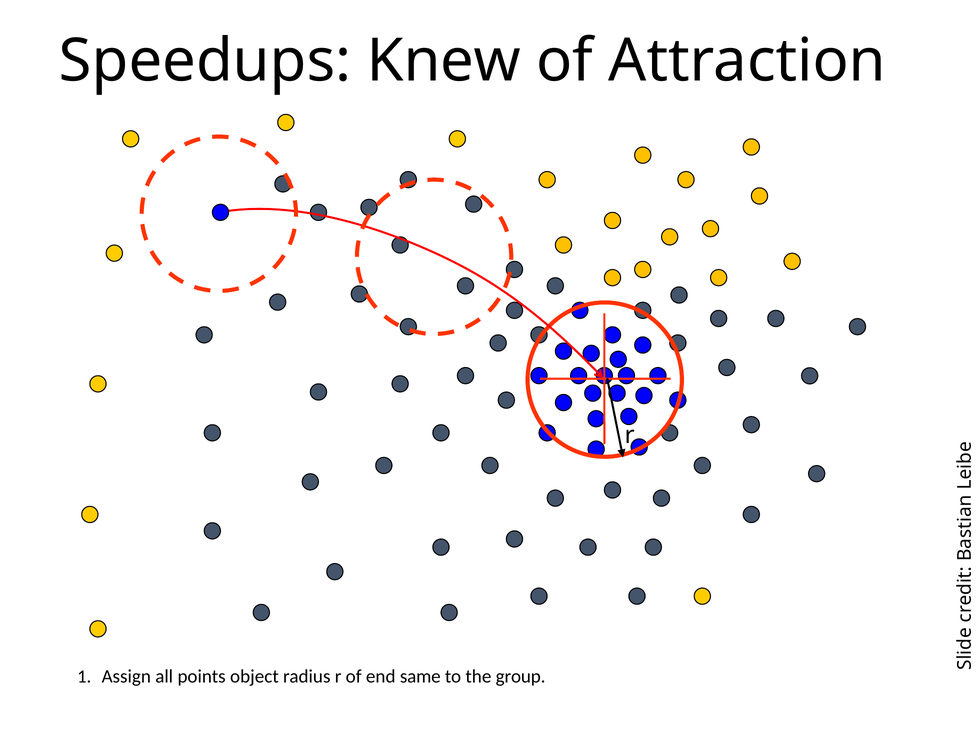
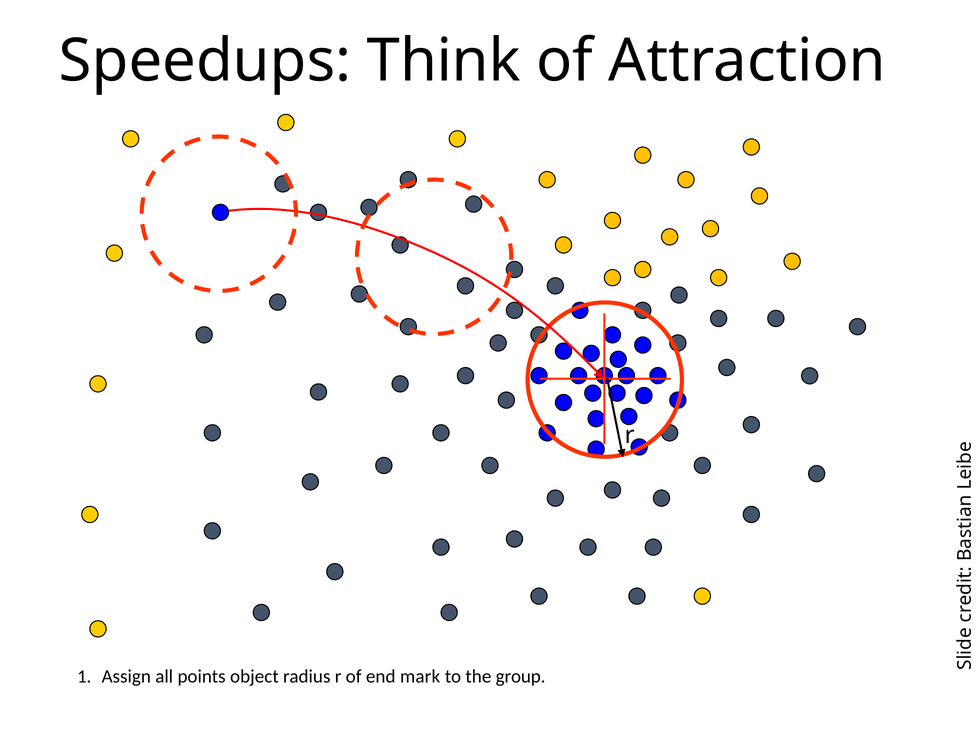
Knew: Knew -> Think
same: same -> mark
